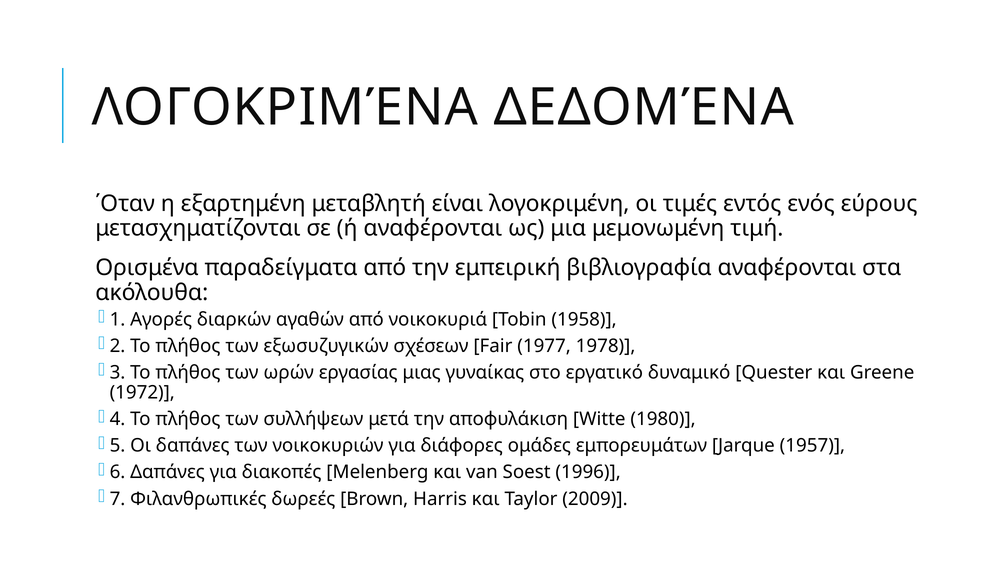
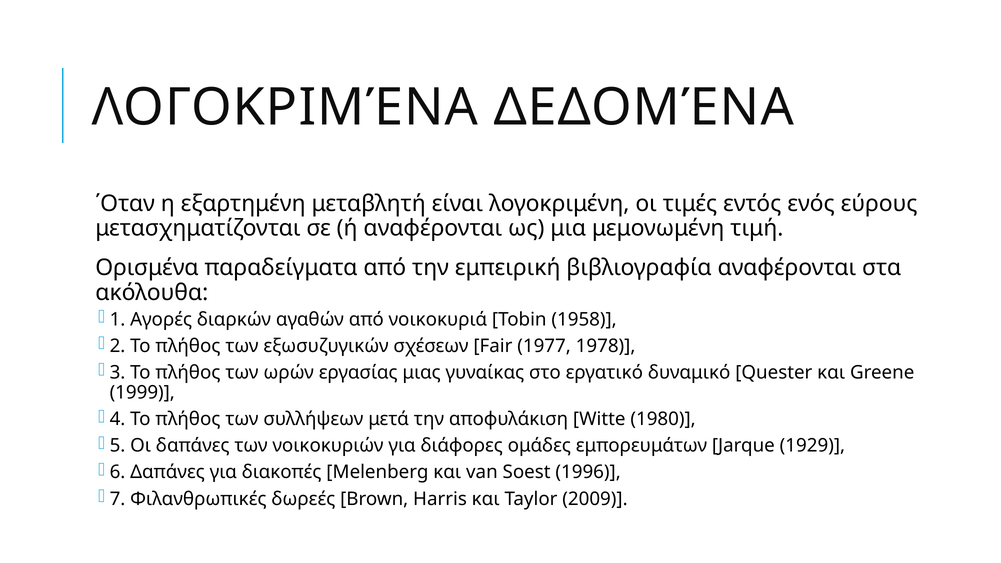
1972: 1972 -> 1999
1957: 1957 -> 1929
